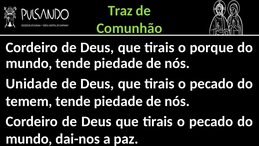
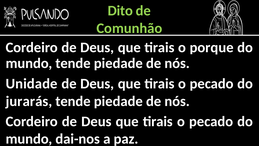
Traz: Traz -> Dito
temem: temem -> jurarás
